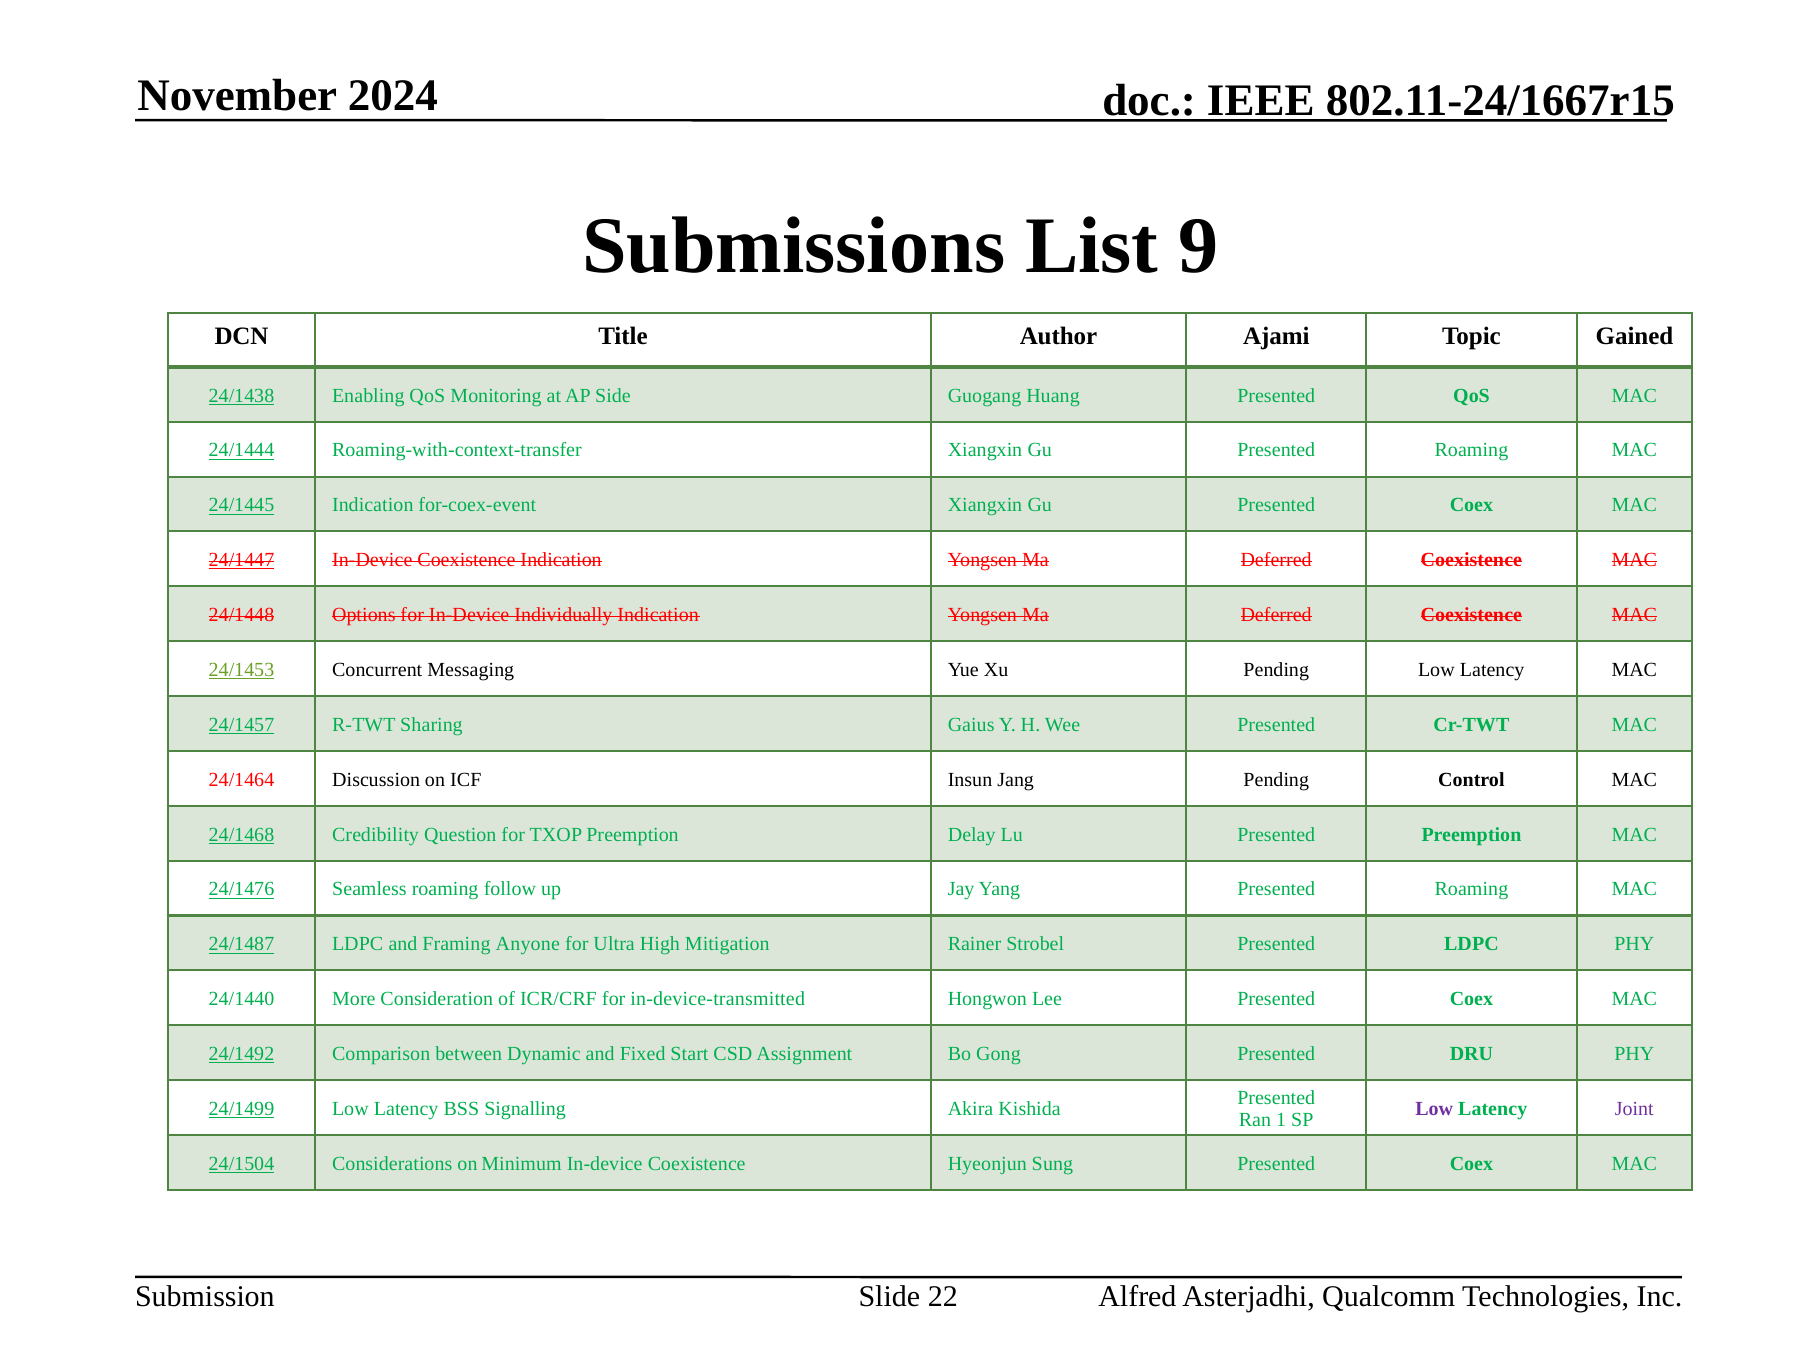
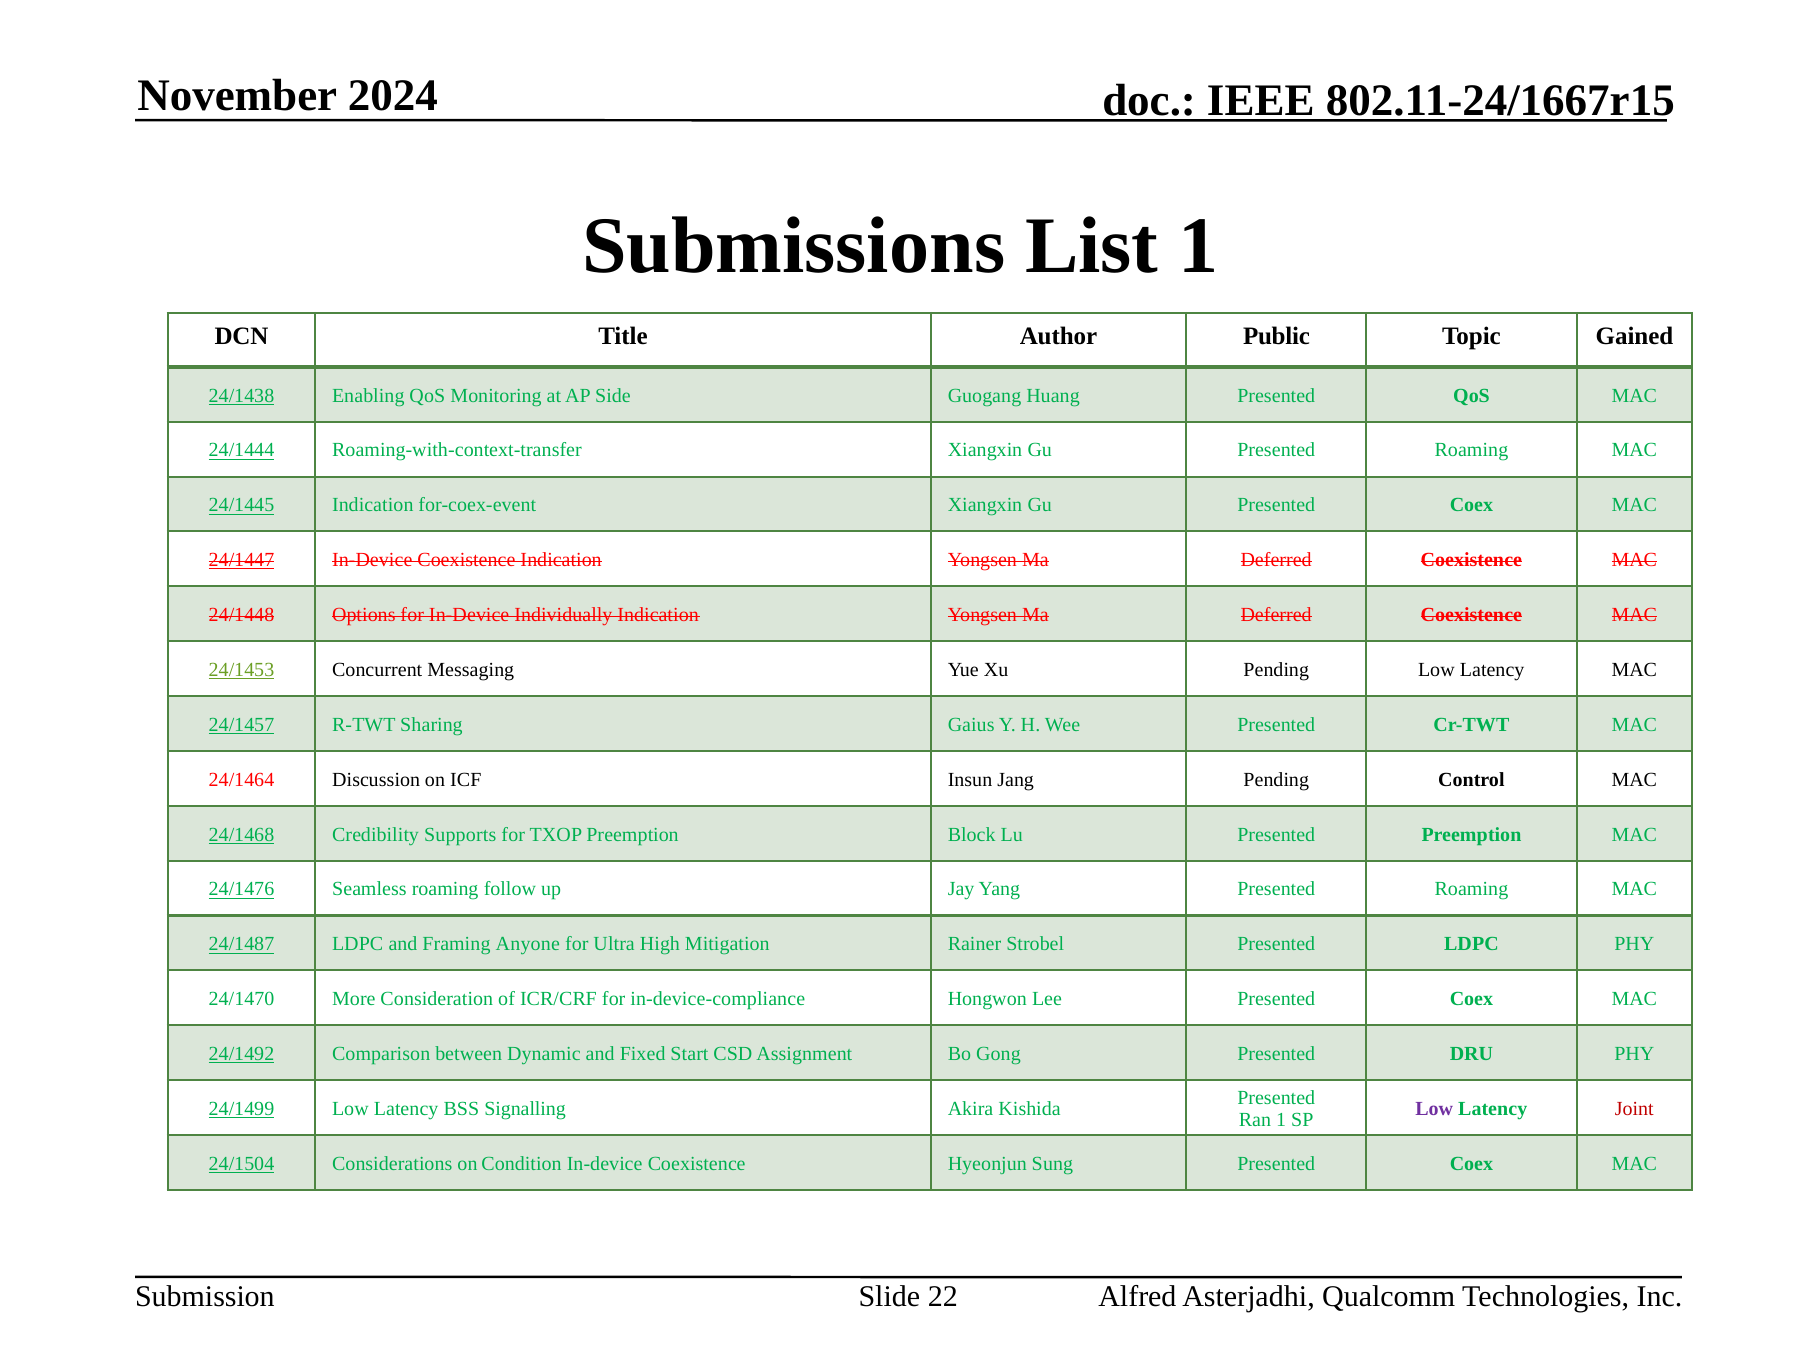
List 9: 9 -> 1
Ajami: Ajami -> Public
Question: Question -> Supports
Delay: Delay -> Block
24/1440: 24/1440 -> 24/1470
in-device-transmitted: in-device-transmitted -> in-device-compliance
Joint colour: purple -> red
Minimum: Minimum -> Condition
